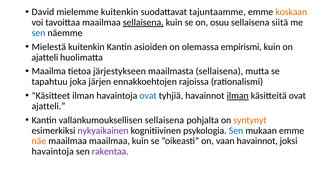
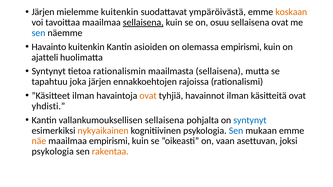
David at (43, 12): David -> Järjen
tajuntaamme: tajuntaamme -> ympäröivästä
sellaisena siitä: siitä -> ovat
Mielestä: Mielestä -> Havainto
Maailma at (49, 71): Maailma -> Syntynyt
järjestykseen: järjestykseen -> rationalismin
ovat at (148, 96) colour: blue -> orange
ilman at (238, 96) underline: present -> none
ajatteli at (48, 106): ajatteli -> yhdisti
syntynyt at (250, 120) colour: orange -> blue
nykyaikainen colour: purple -> orange
maailmaa maailmaa: maailmaa -> empirismi
vaan havainnot: havainnot -> asettuvan
havaintoja at (53, 152): havaintoja -> psykologia
rakentaa colour: purple -> orange
